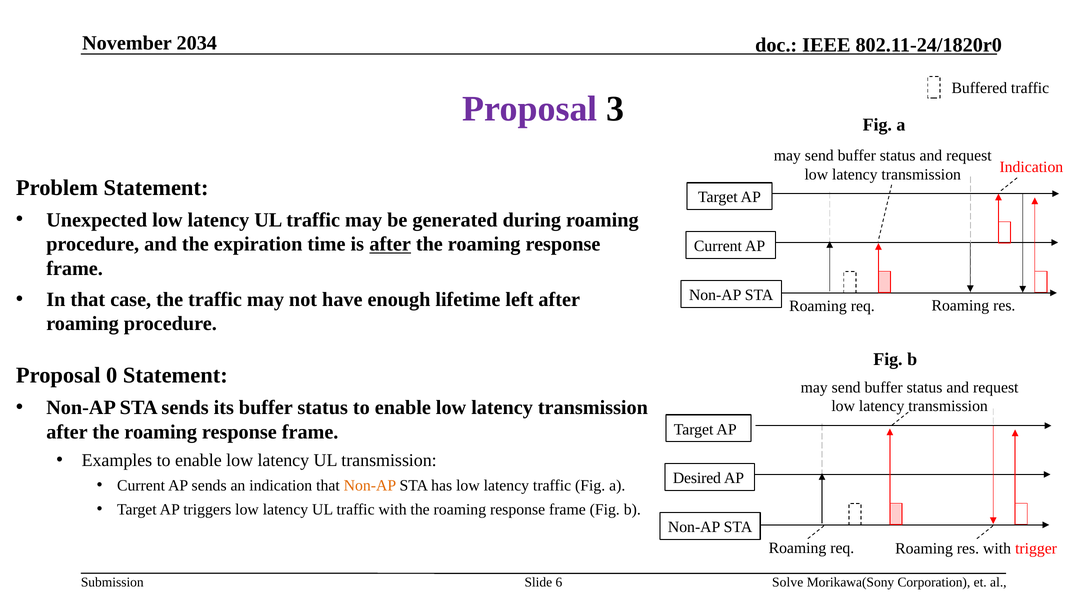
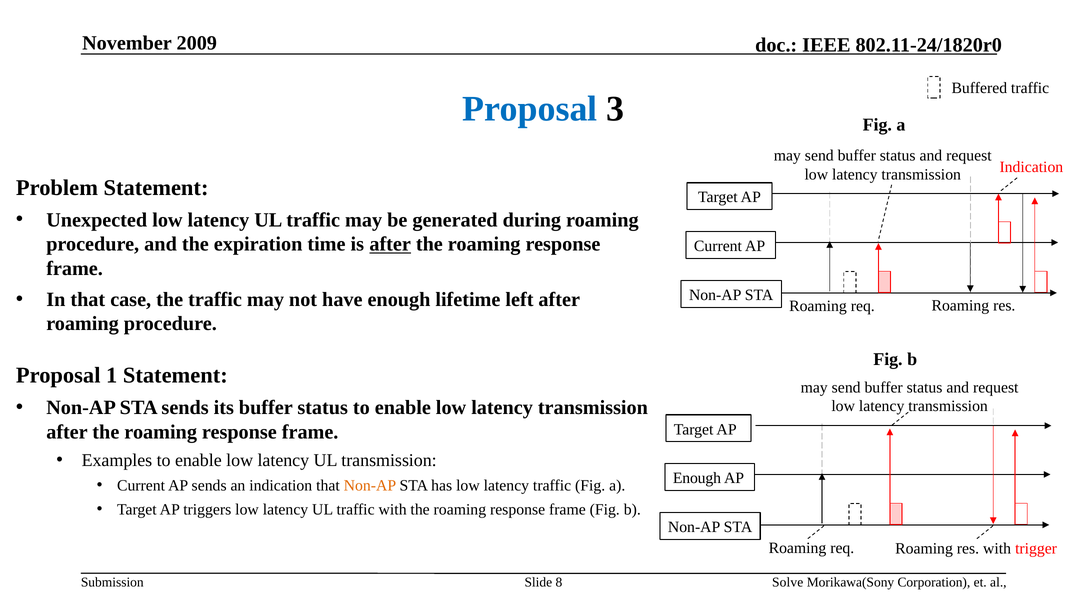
2034: 2034 -> 2009
Proposal at (530, 109) colour: purple -> blue
0: 0 -> 1
Desired at (697, 478): Desired -> Enough
6: 6 -> 8
